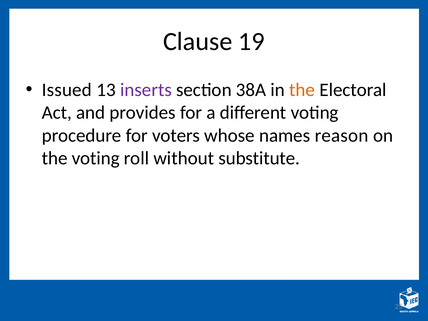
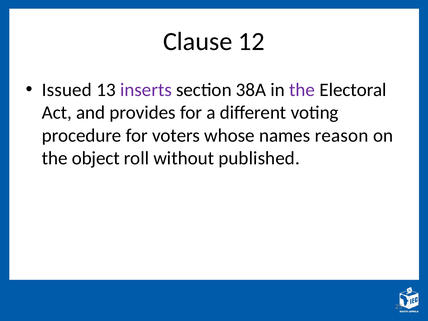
19: 19 -> 12
the at (302, 90) colour: orange -> purple
the voting: voting -> object
substitute: substitute -> published
